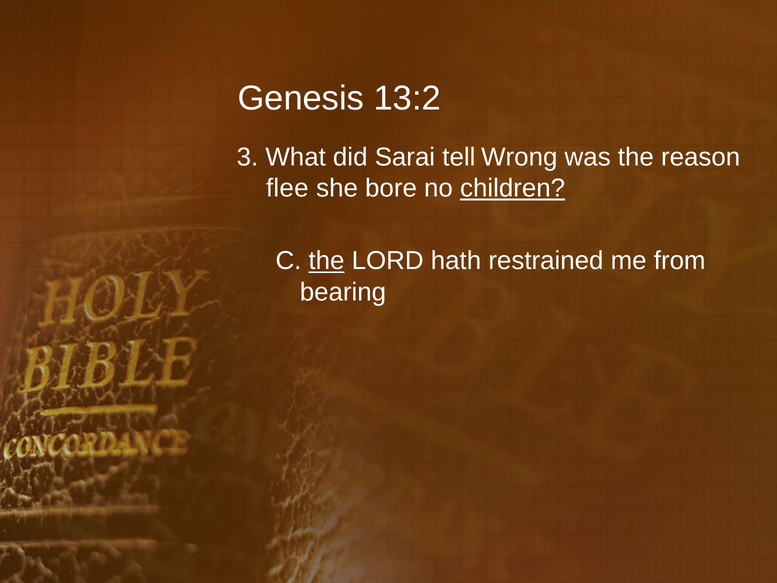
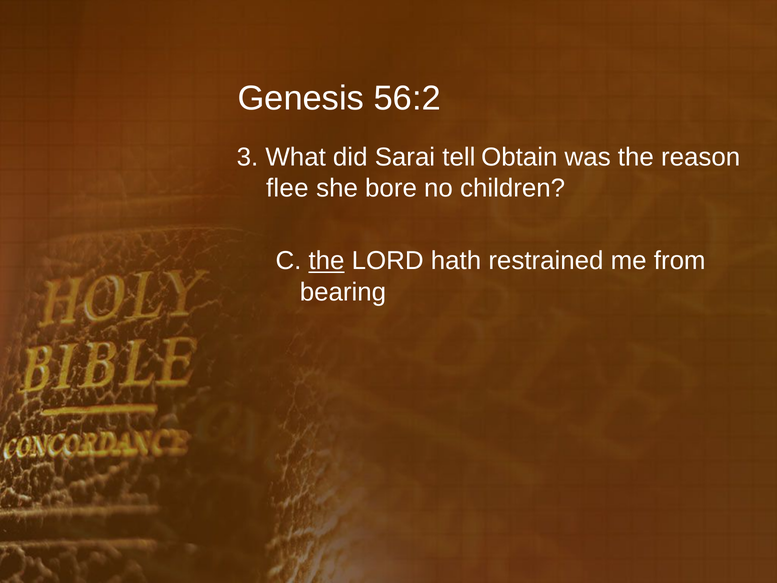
13:2: 13:2 -> 56:2
Wrong: Wrong -> Obtain
children underline: present -> none
